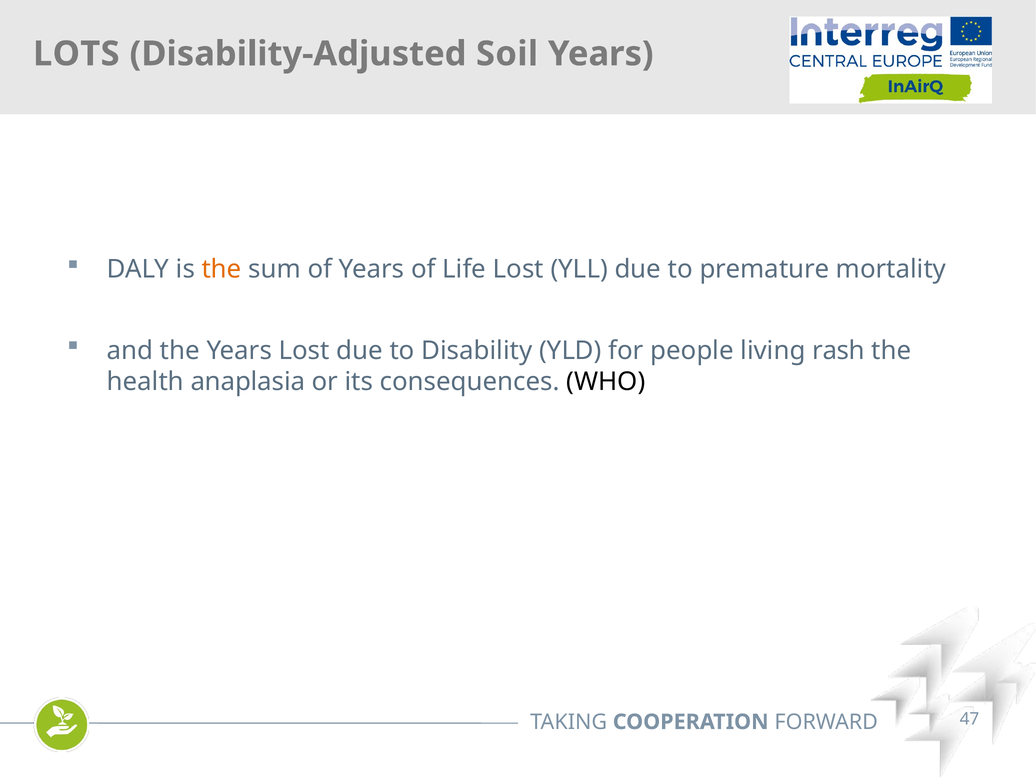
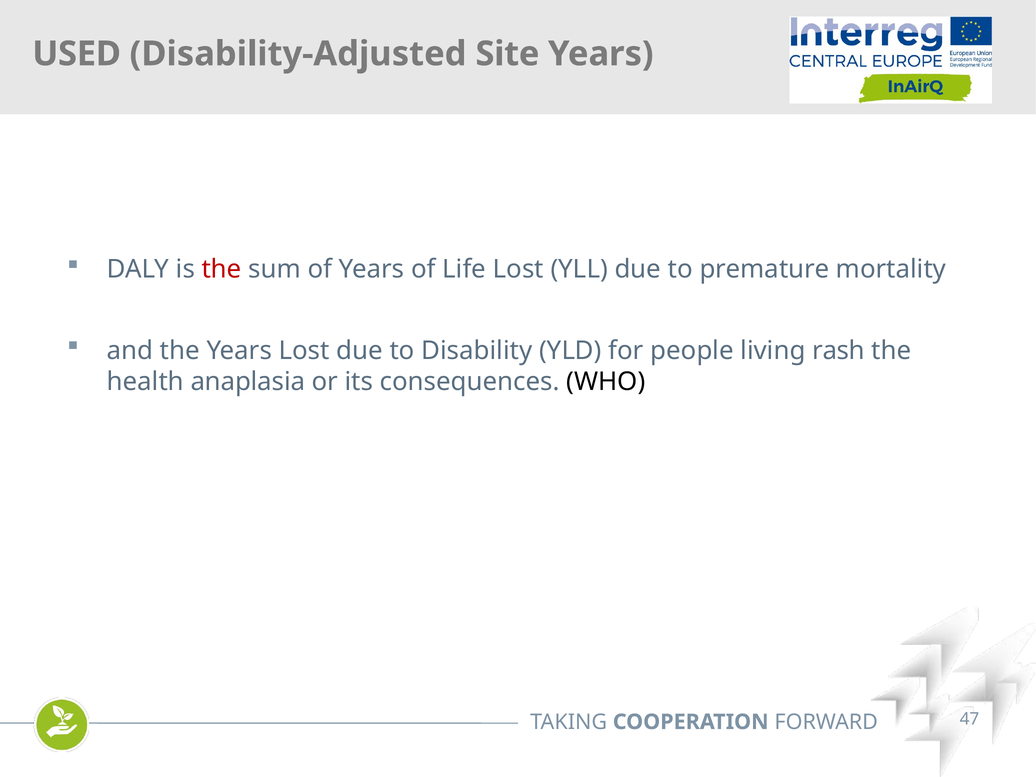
LOTS: LOTS -> USED
Soil: Soil -> Site
the at (222, 269) colour: orange -> red
